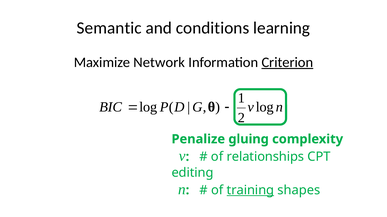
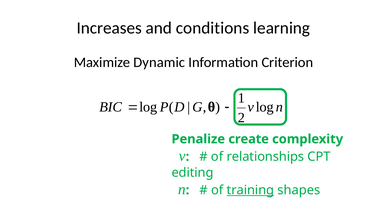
Semantic: Semantic -> Increases
Network: Network -> Dynamic
Criterion underline: present -> none
gluing: gluing -> create
